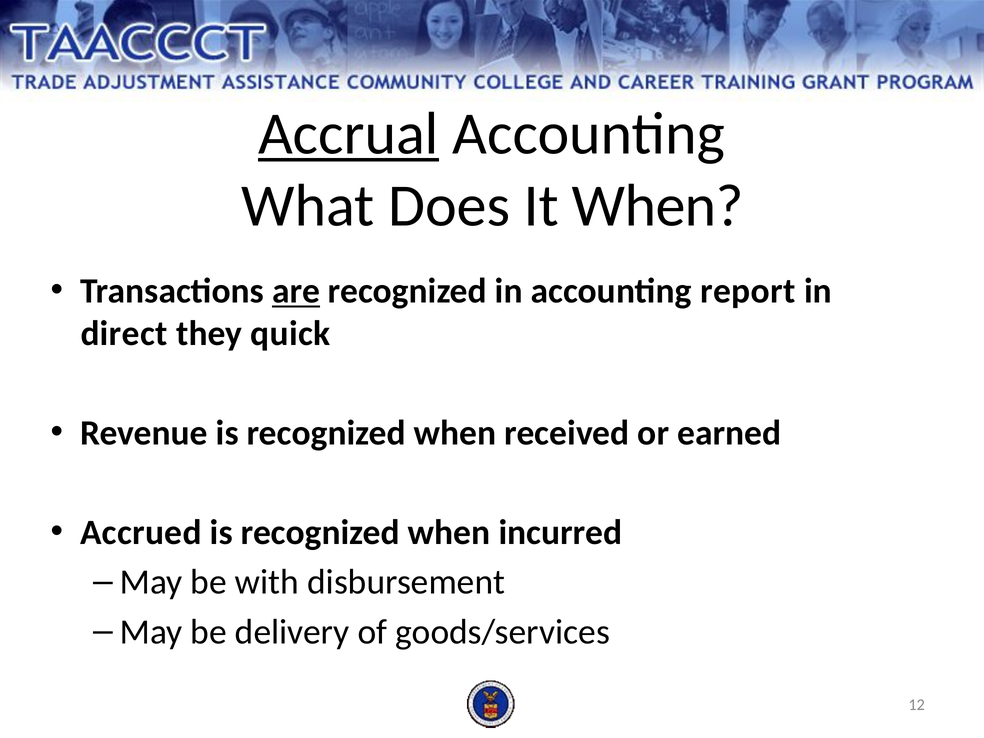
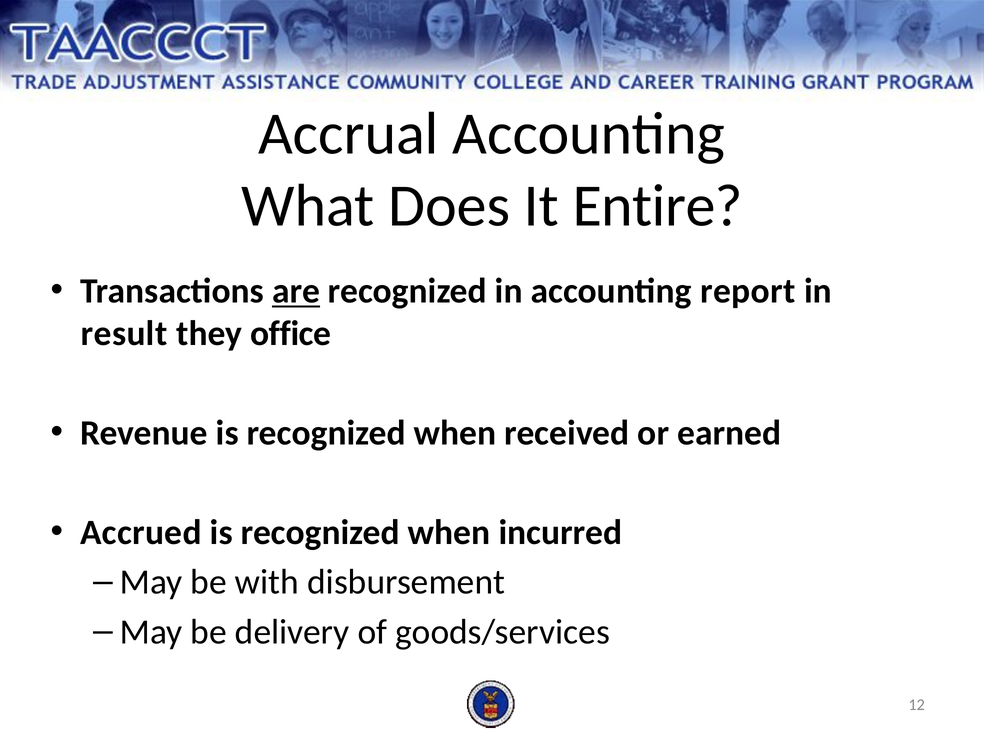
Accrual underline: present -> none
It When: When -> Entire
direct: direct -> result
quick: quick -> office
